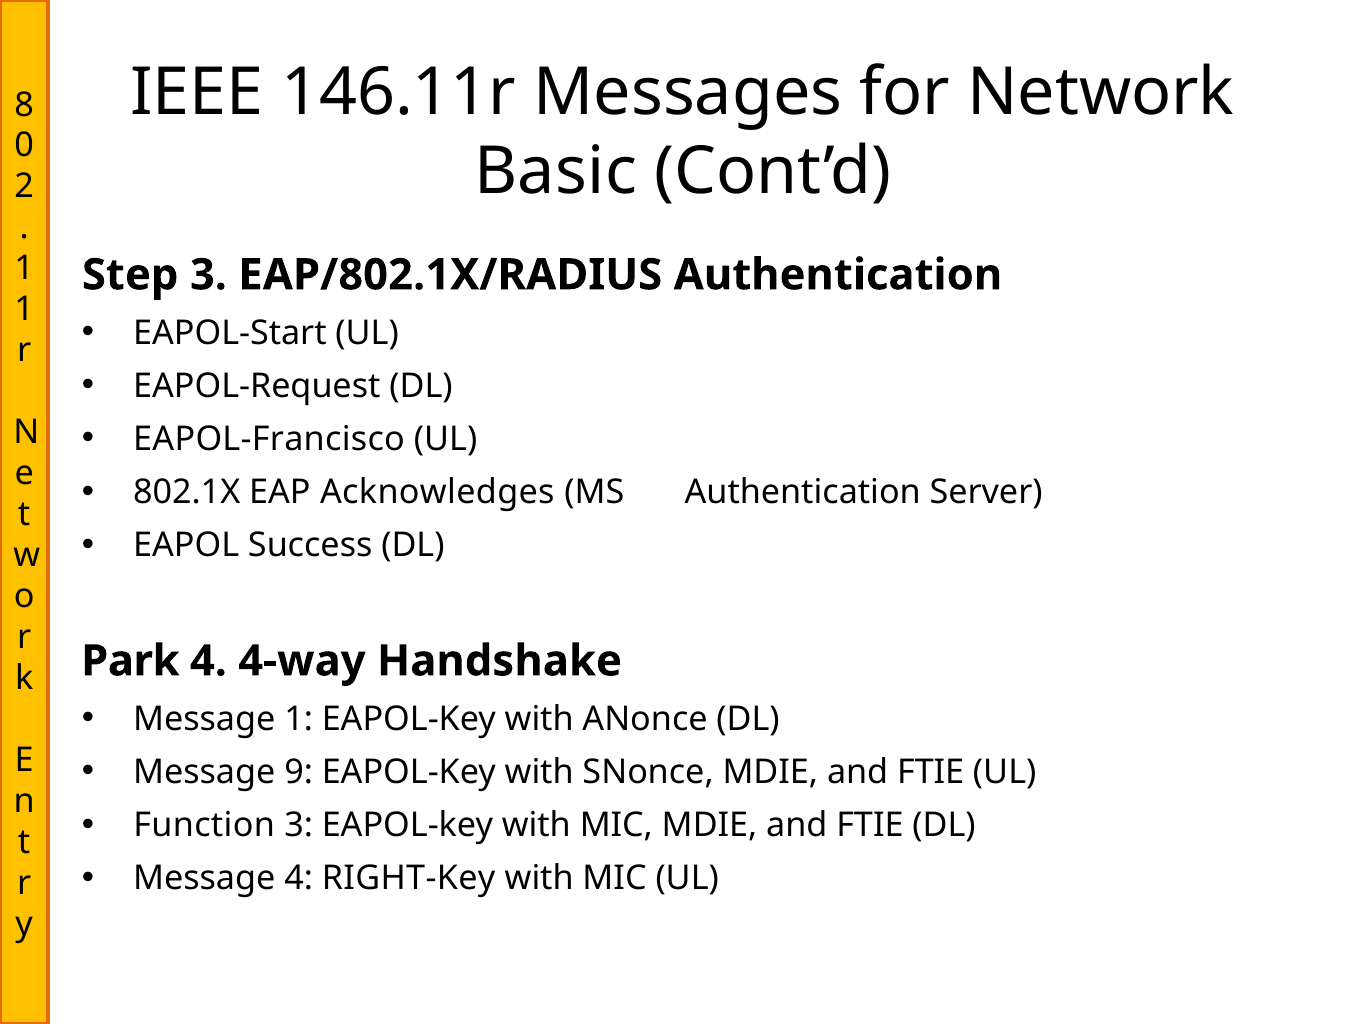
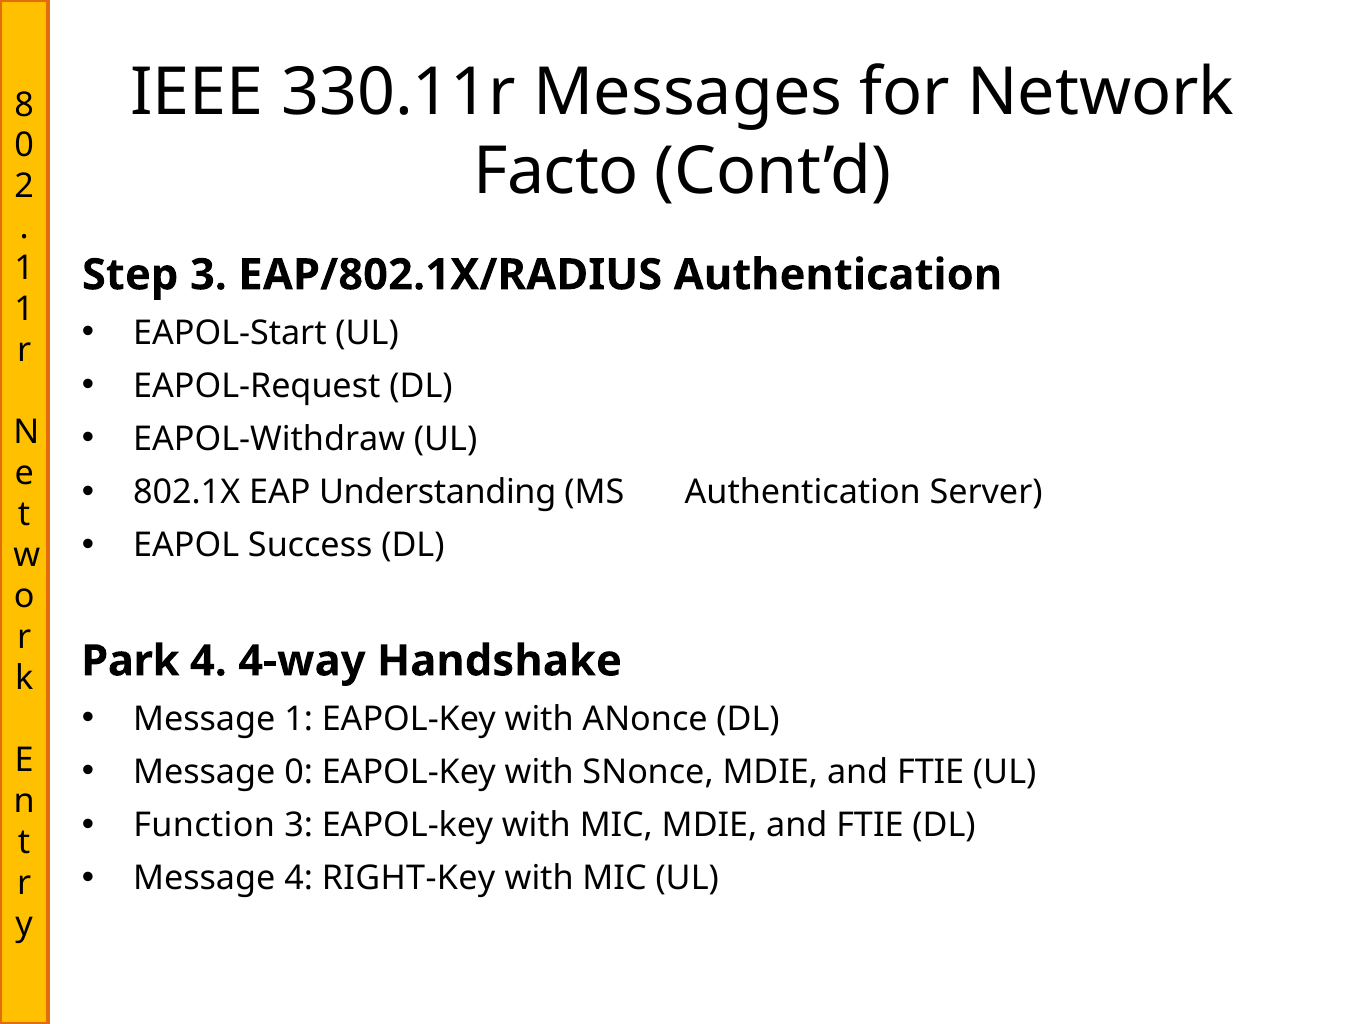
146.11r: 146.11r -> 330.11r
Basic: Basic -> Facto
EAPOL-Francisco: EAPOL-Francisco -> EAPOL-Withdraw
Acknowledges: Acknowledges -> Understanding
Message 9: 9 -> 0
